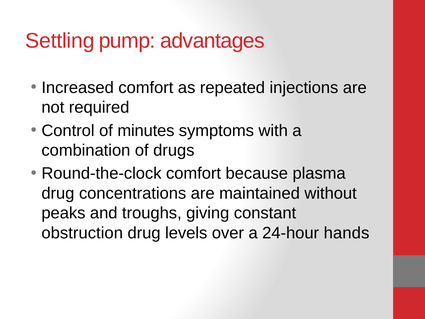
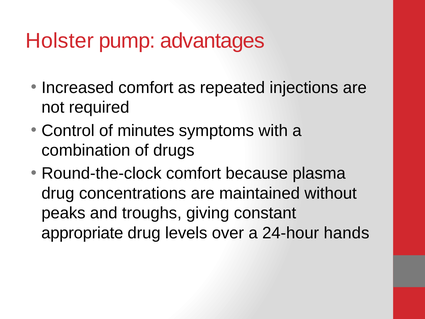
Settling: Settling -> Holster
obstruction: obstruction -> appropriate
